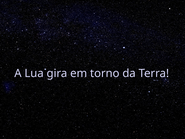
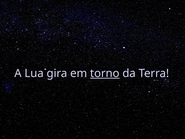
torno underline: none -> present
